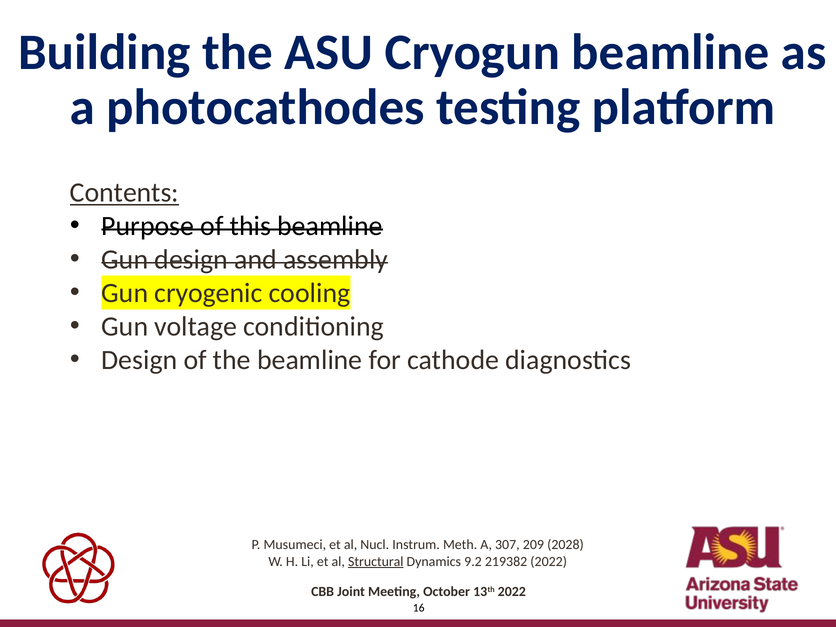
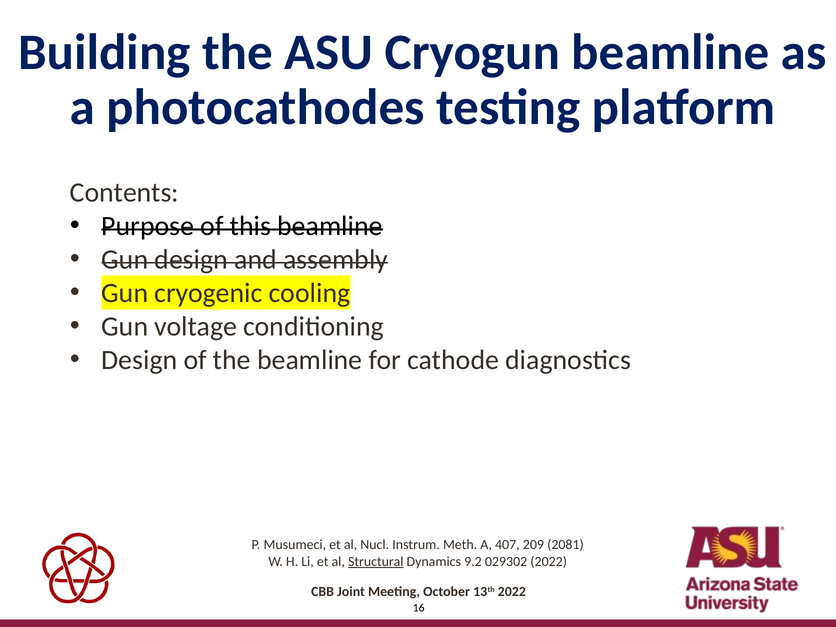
Contents underline: present -> none
307: 307 -> 407
2028: 2028 -> 2081
219382: 219382 -> 029302
